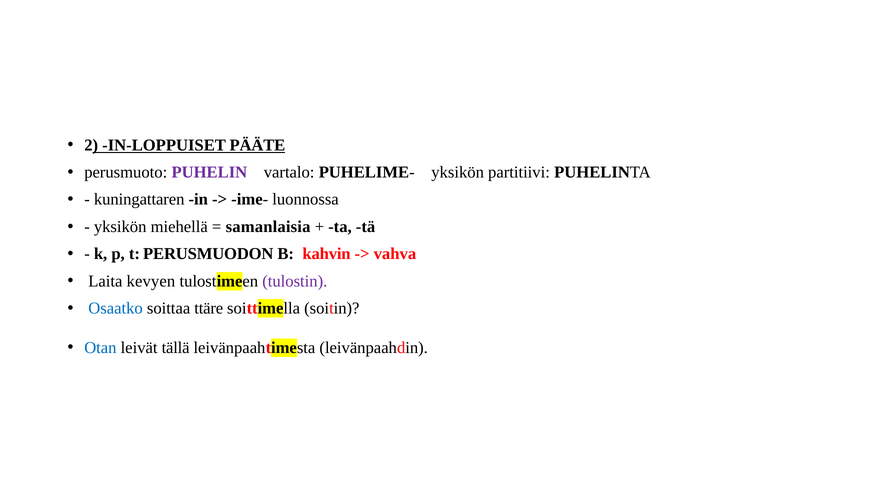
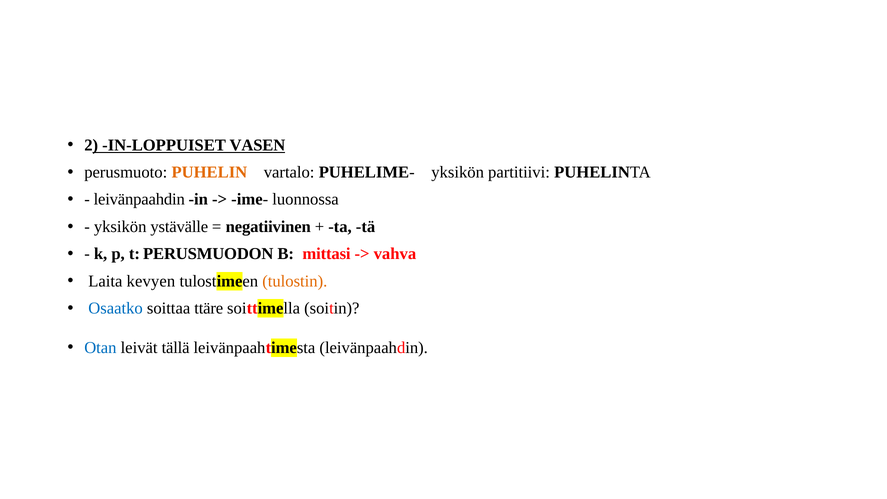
PÄÄTE: PÄÄTE -> VASEN
PUHELIN colour: purple -> orange
kuningattaren at (139, 199): kuningattaren -> leivänpaahdin
miehellä: miehellä -> ystävälle
samanlaisia: samanlaisia -> negatiivinen
kahvin: kahvin -> mittasi
tulostin colour: purple -> orange
